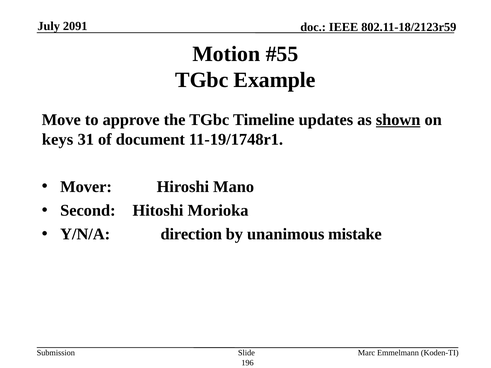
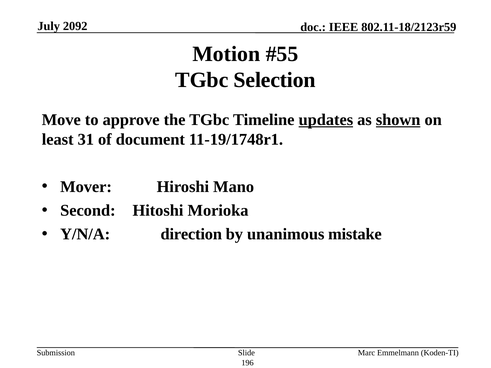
2091: 2091 -> 2092
Example: Example -> Selection
updates underline: none -> present
keys: keys -> least
